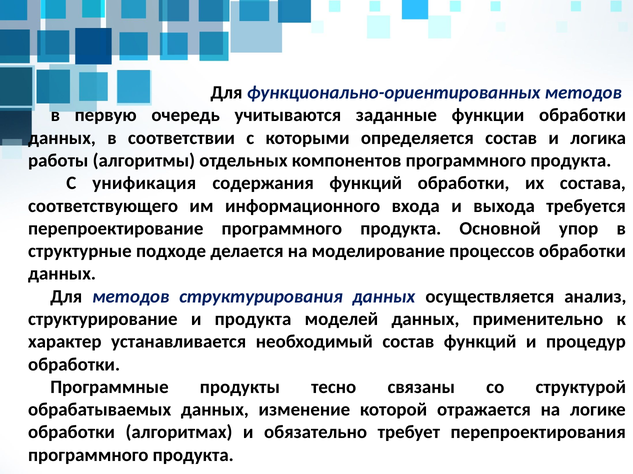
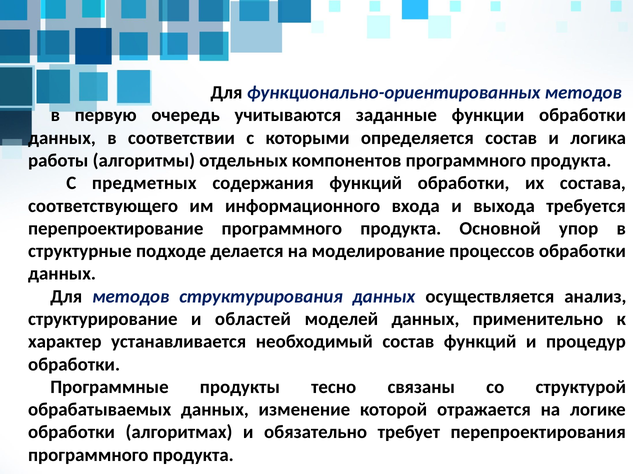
унификация: унификация -> предметных
и продукта: продукта -> областей
